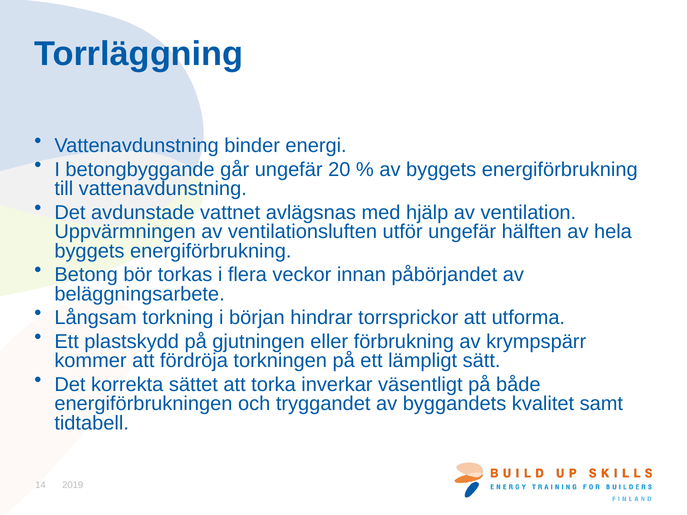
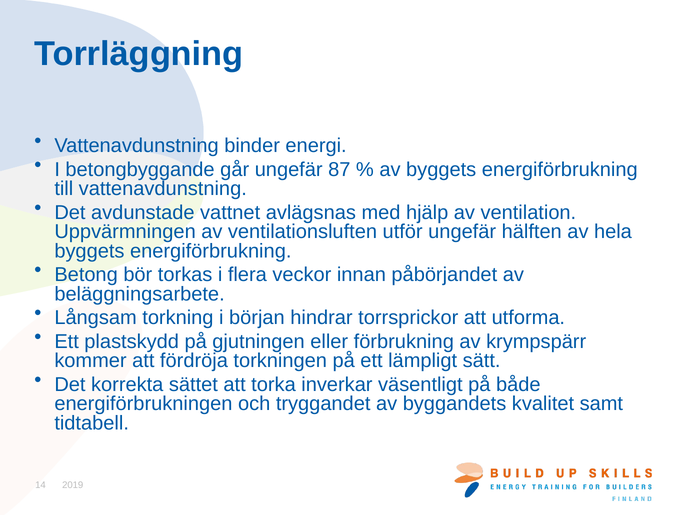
20: 20 -> 87
